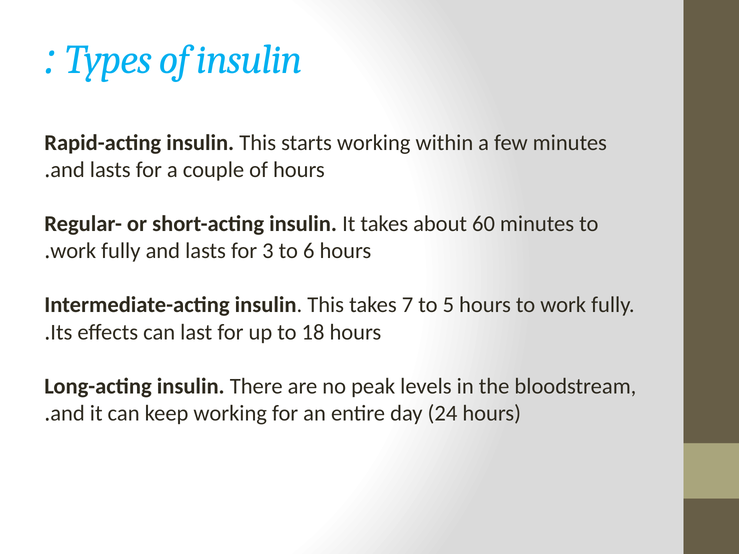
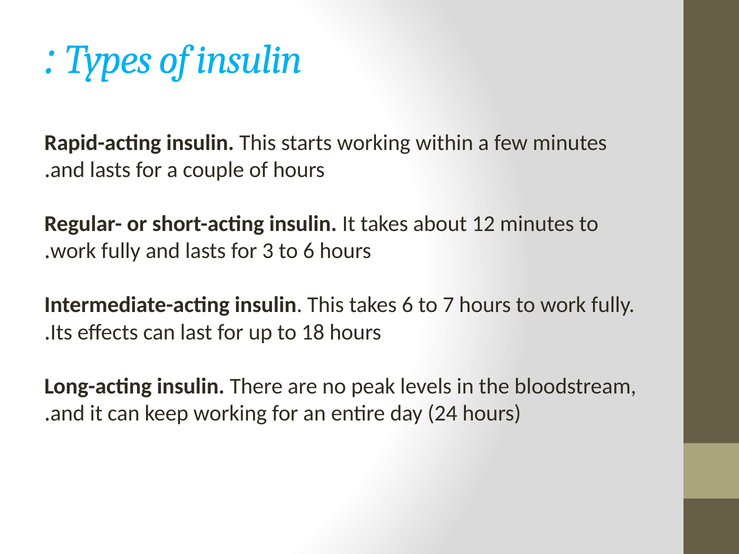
60: 60 -> 12
takes 7: 7 -> 6
5: 5 -> 7
